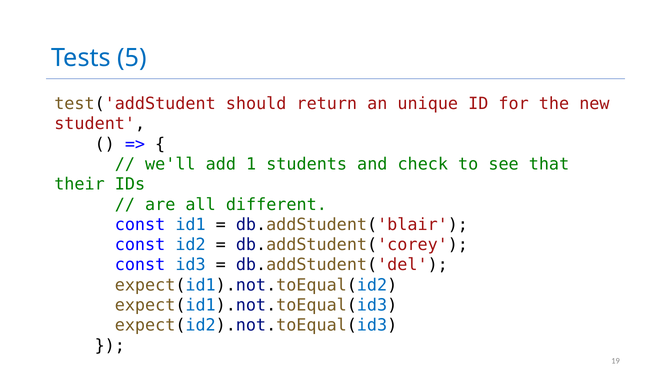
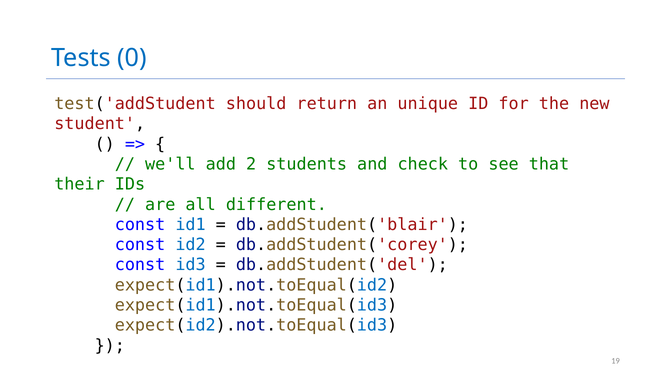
5: 5 -> 0
1: 1 -> 2
